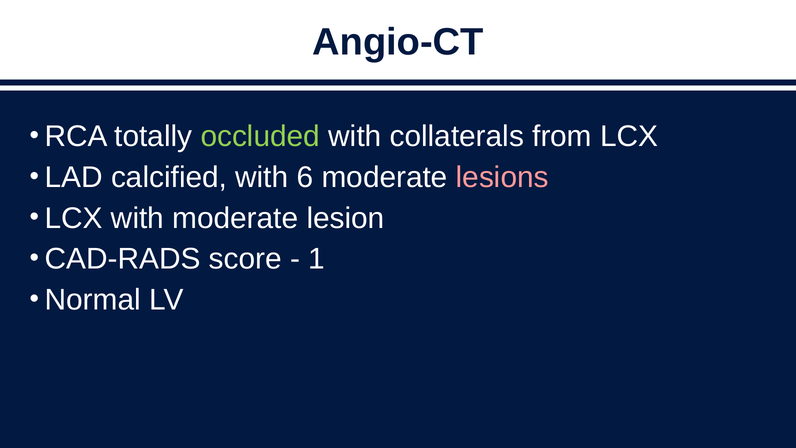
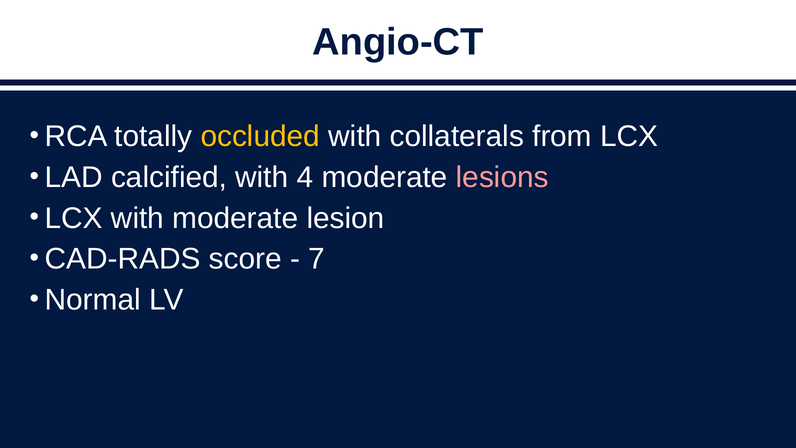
occluded colour: light green -> yellow
6: 6 -> 4
1: 1 -> 7
